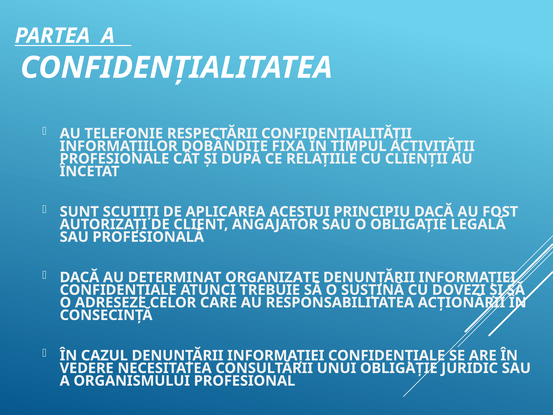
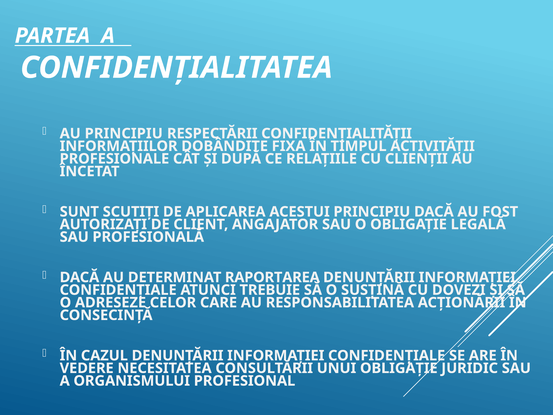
AU TELEFONIE: TELEFONIE -> PRINCIPIU
ORGANIZATE: ORGANIZATE -> RAPORTAREA
